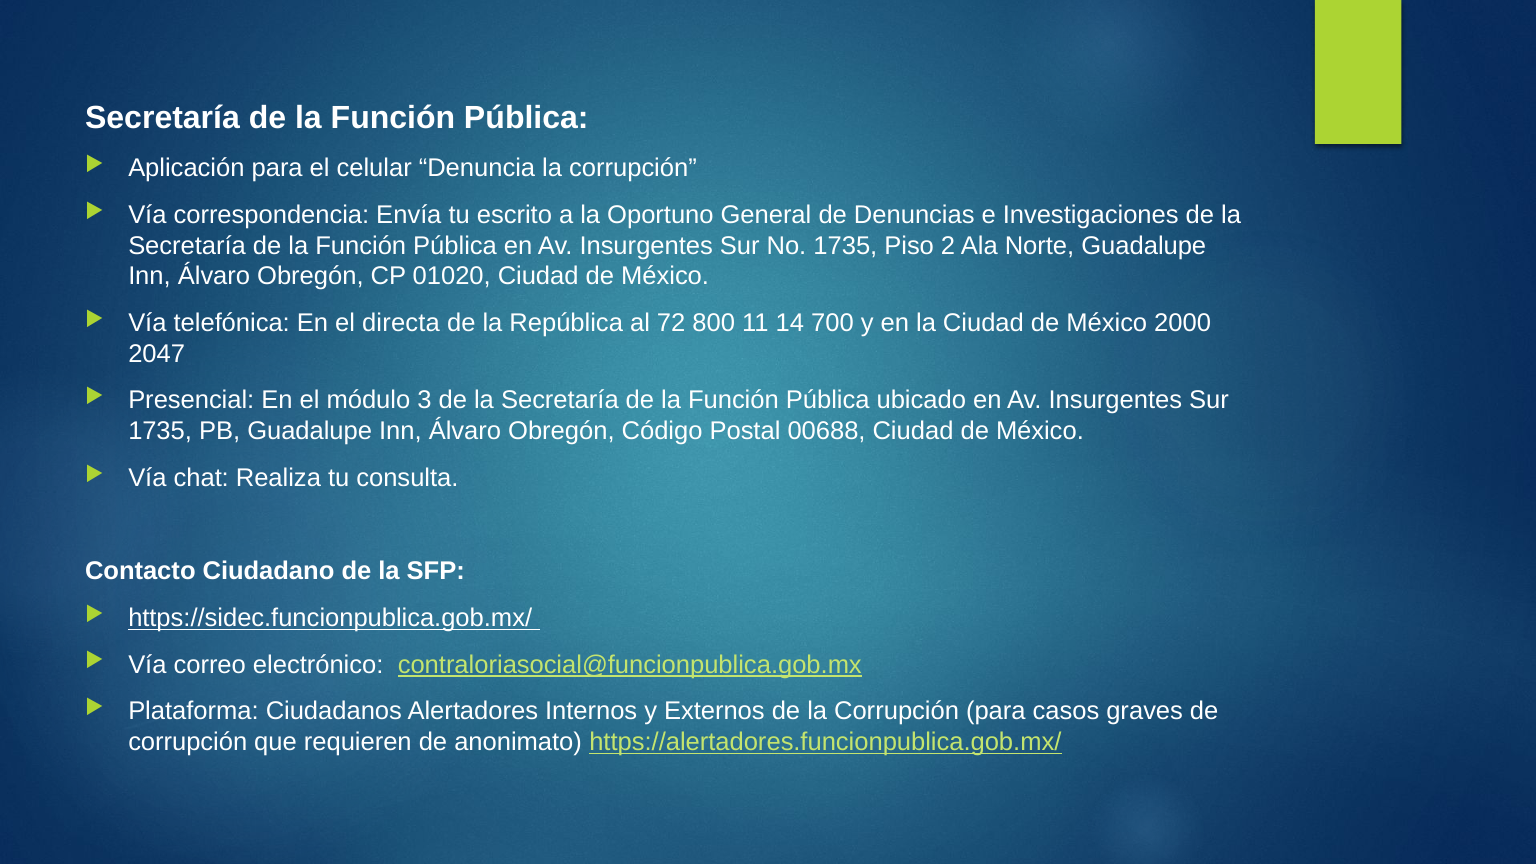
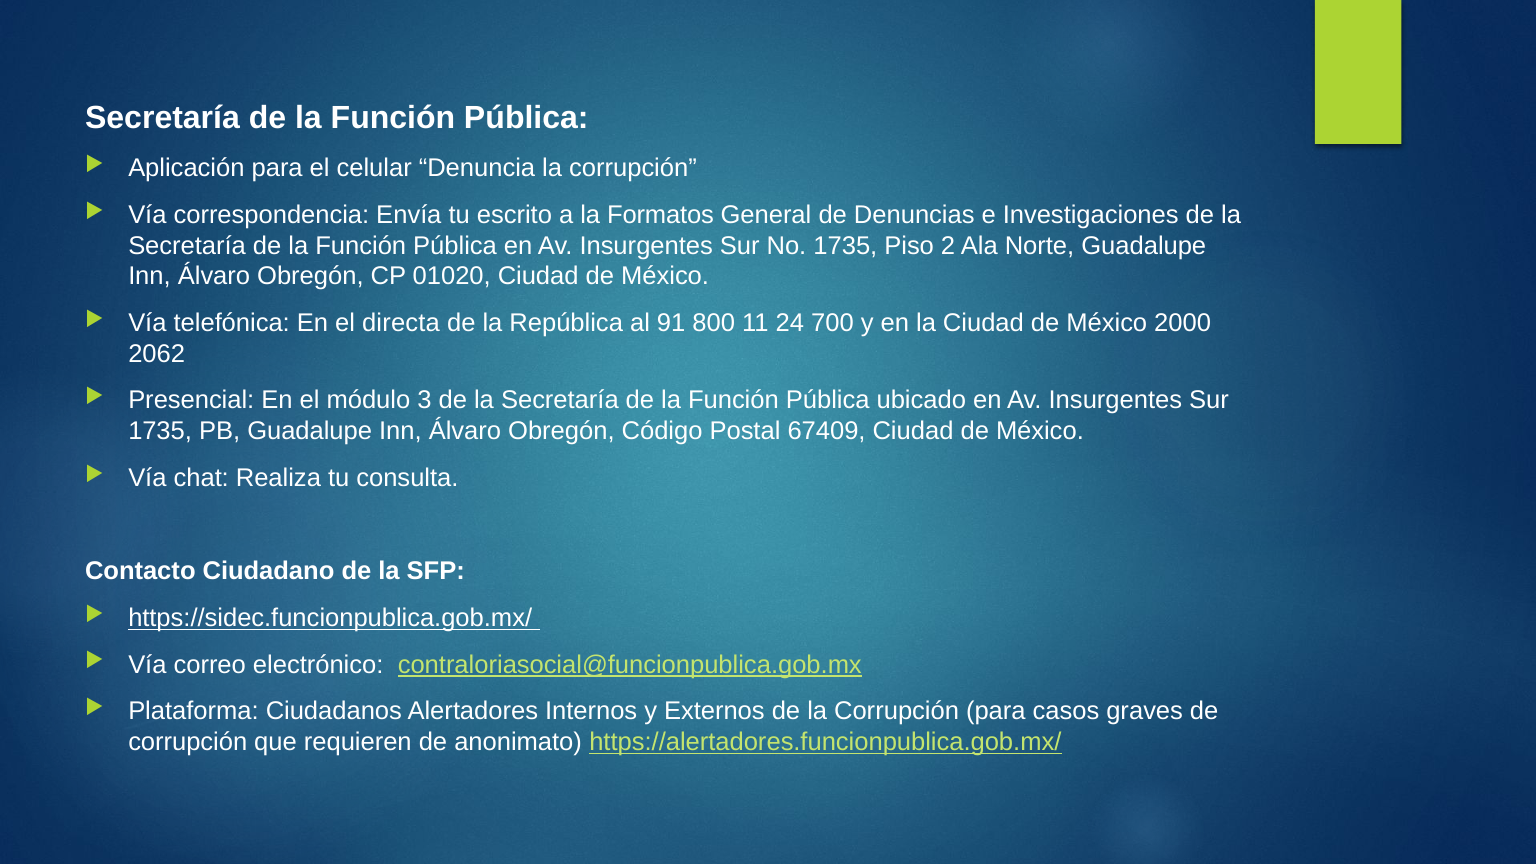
Oportuno: Oportuno -> Formatos
72: 72 -> 91
14: 14 -> 24
2047: 2047 -> 2062
00688: 00688 -> 67409
